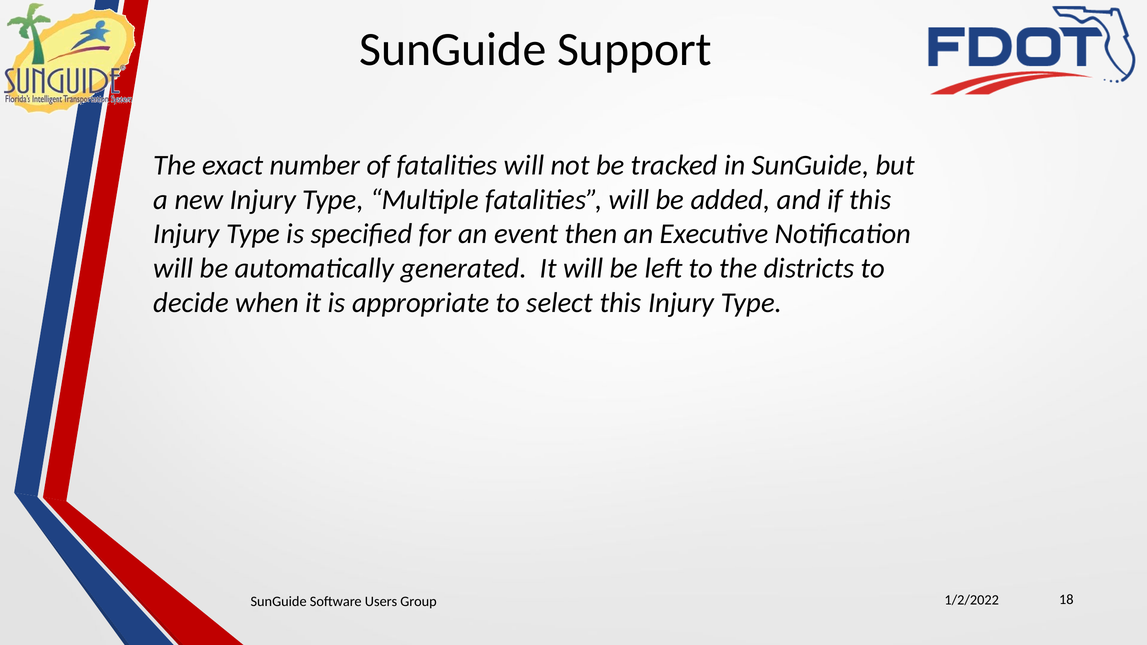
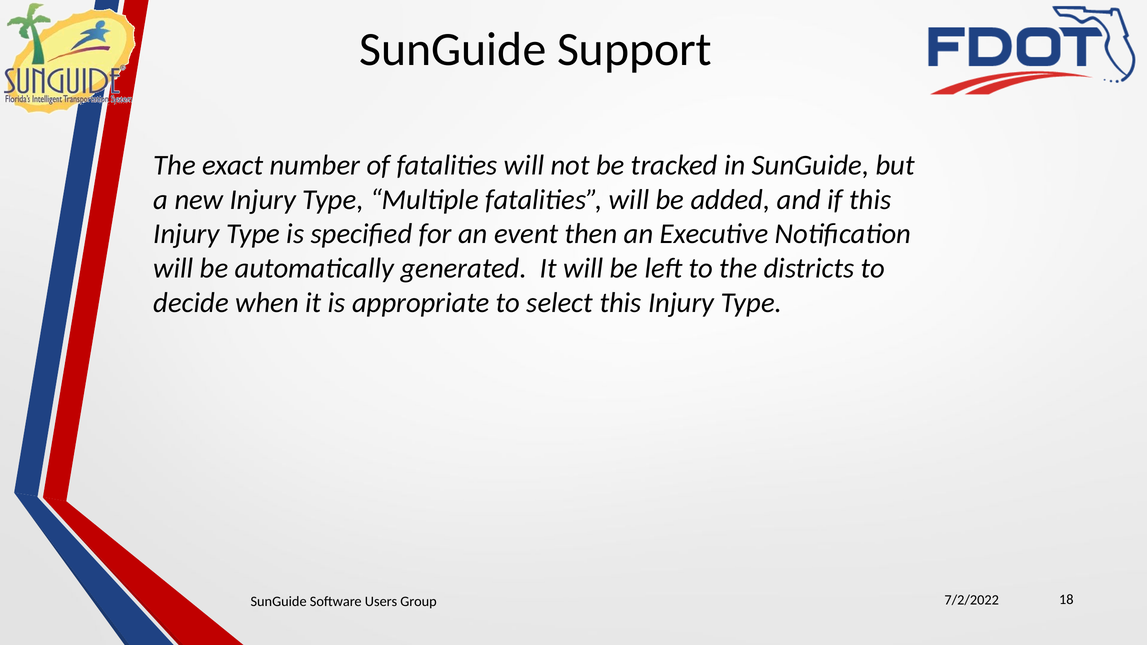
1/2/2022: 1/2/2022 -> 7/2/2022
